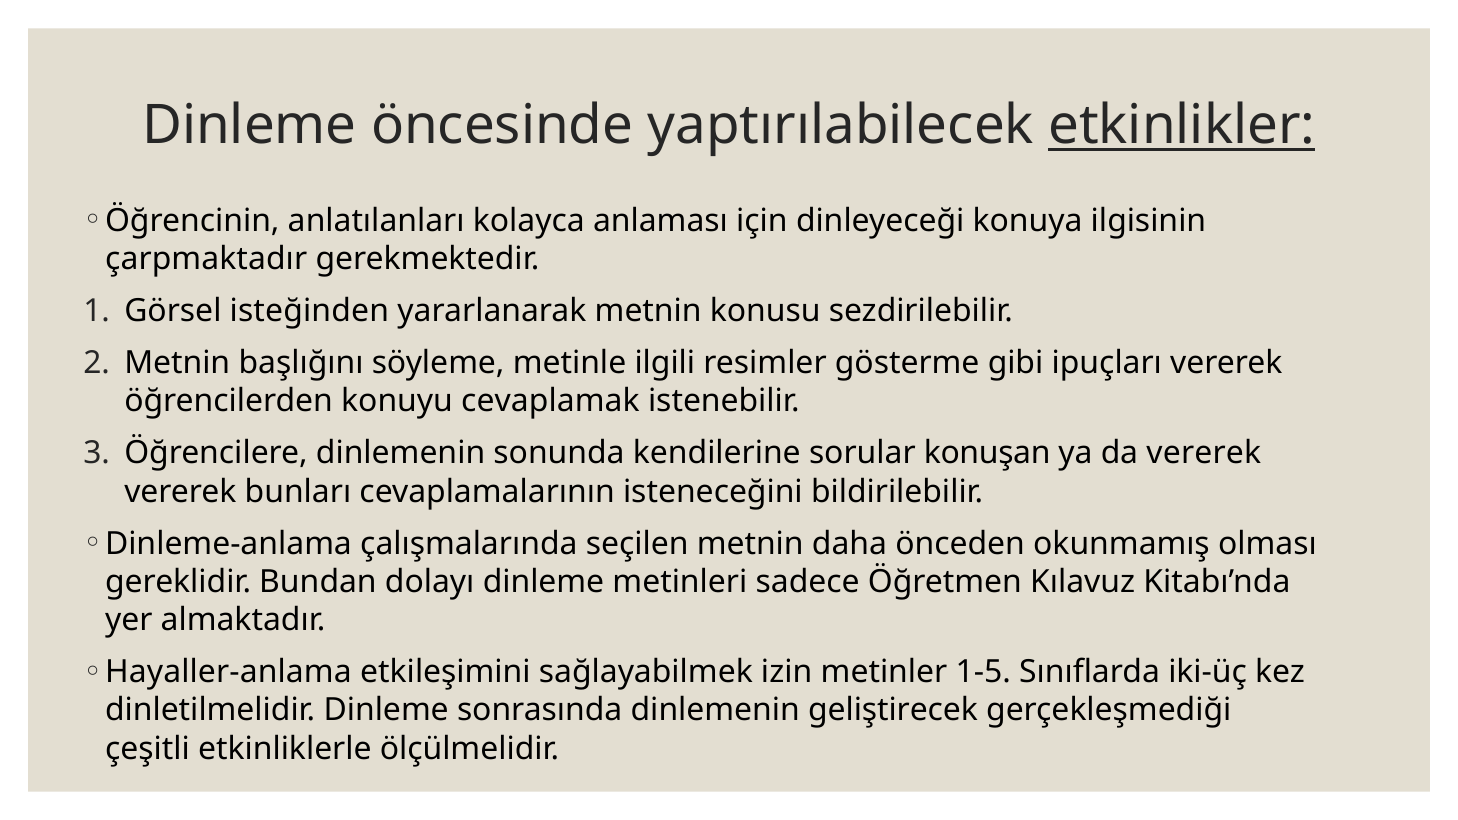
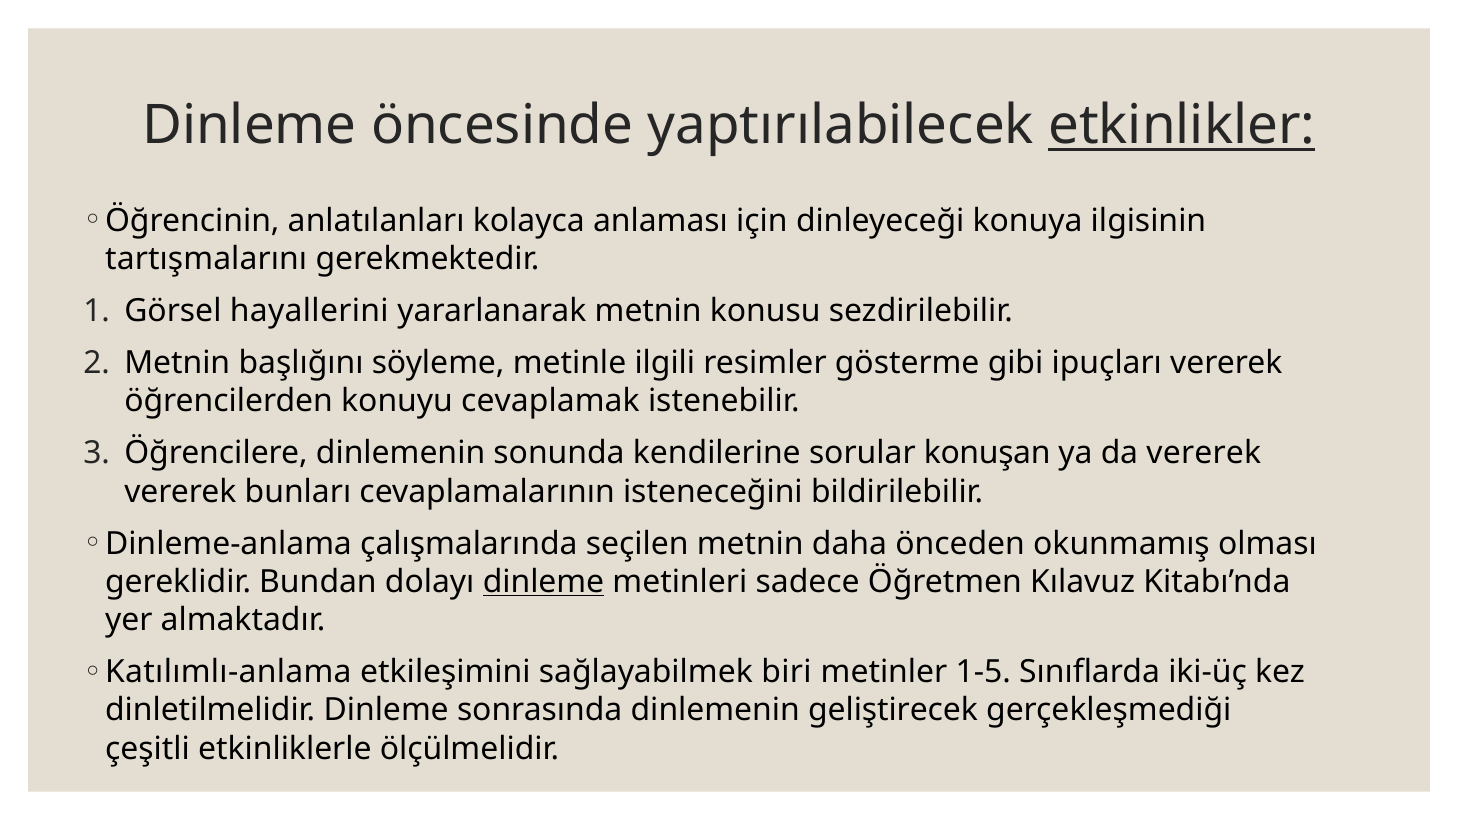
çarpmaktadır: çarpmaktadır -> tartışmalarını
isteğinden: isteğinden -> hayallerini
dinleme at (544, 582) underline: none -> present
Hayaller-anlama: Hayaller-anlama -> Katılımlı-anlama
izin: izin -> biri
